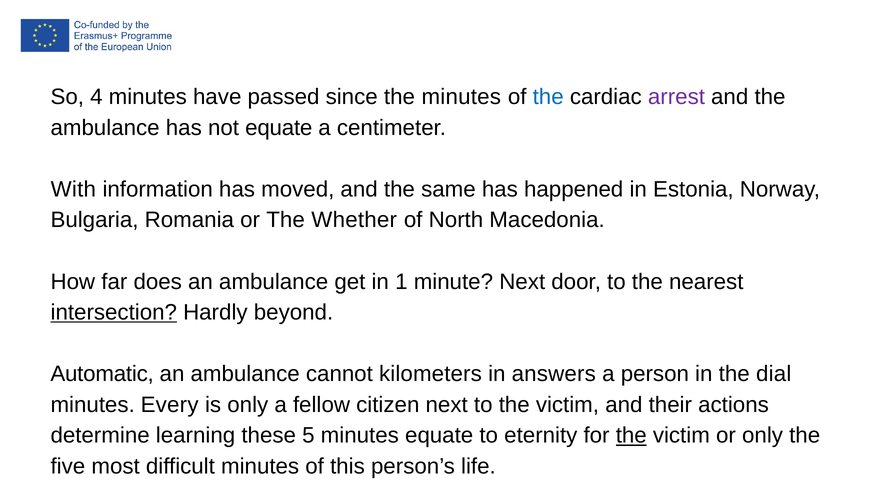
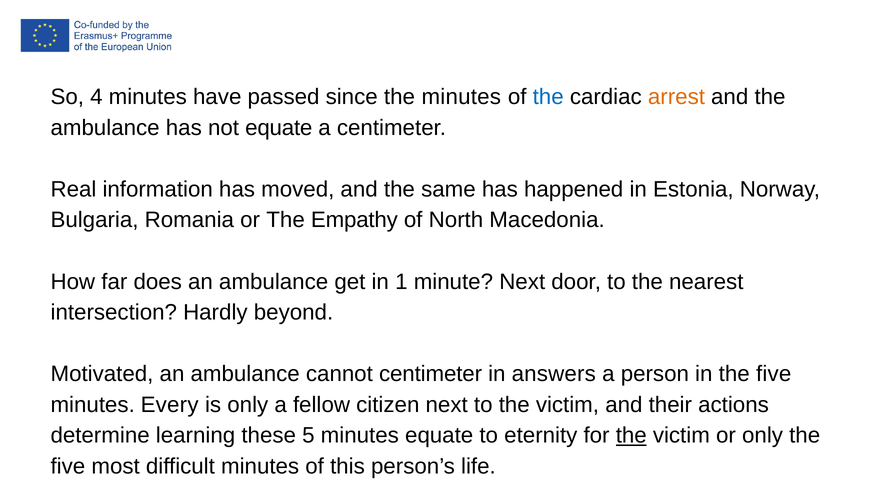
arrest colour: purple -> orange
With: With -> Real
Whether: Whether -> Empathy
intersection underline: present -> none
Automatic: Automatic -> Motivated
cannot kilometers: kilometers -> centimeter
in the dial: dial -> five
